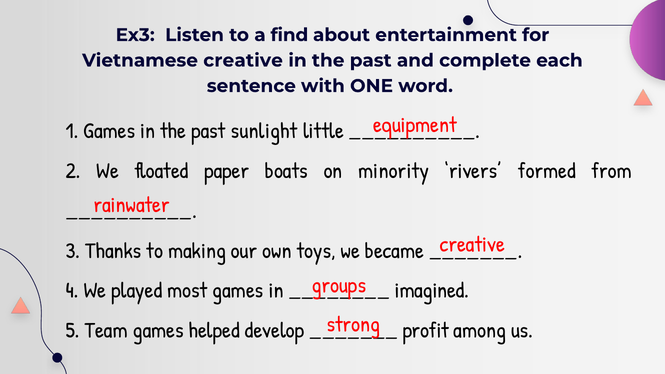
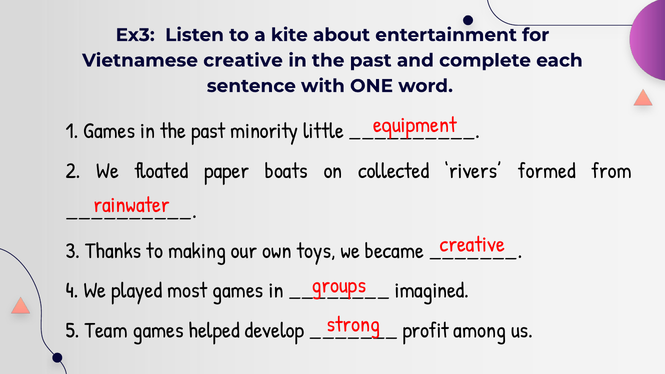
find: find -> kite
sunlight: sunlight -> minority
minority: minority -> collected
